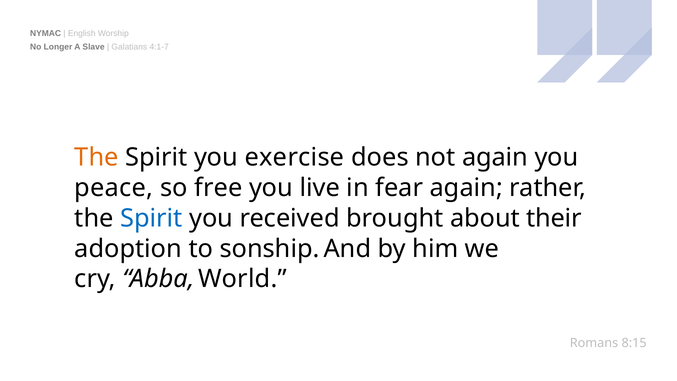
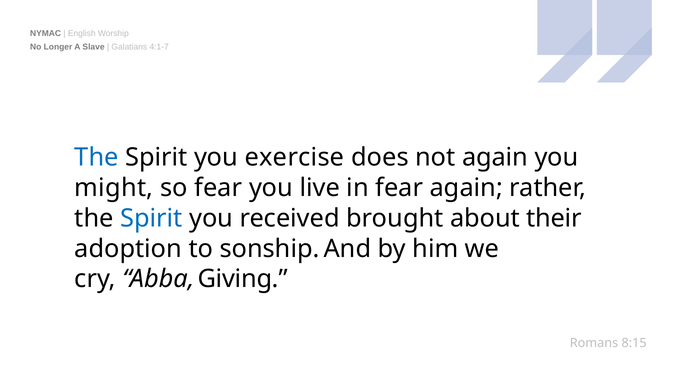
The at (97, 157) colour: orange -> blue
peace: peace -> might
so free: free -> fear
World: World -> Giving
